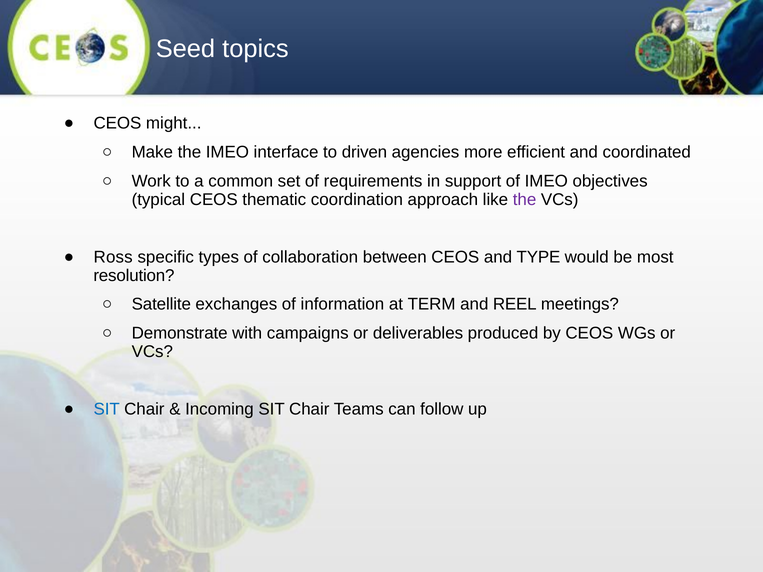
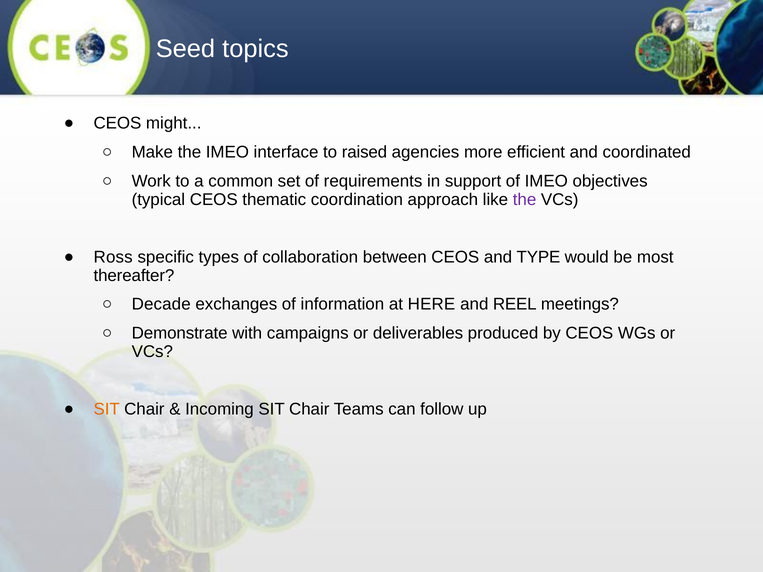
driven: driven -> raised
resolution: resolution -> thereafter
Satellite: Satellite -> Decade
TERM: TERM -> HERE
SIT at (107, 410) colour: blue -> orange
